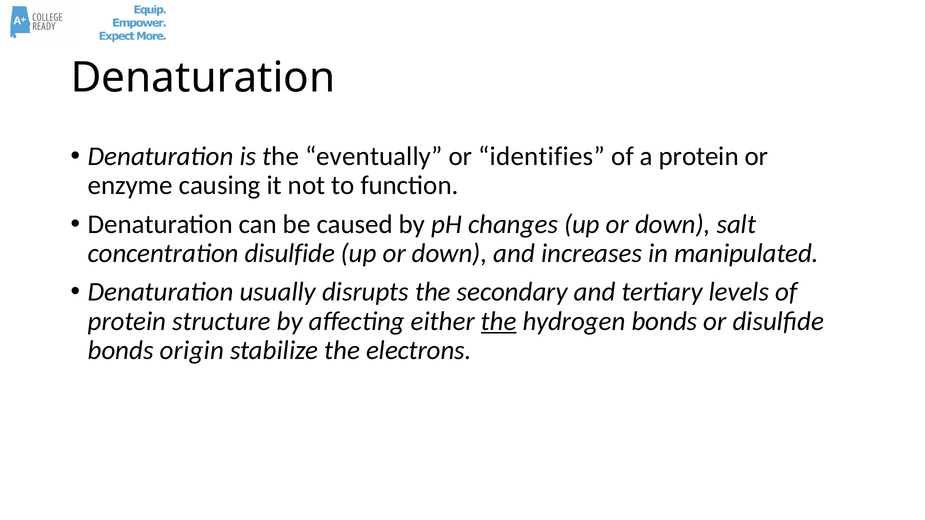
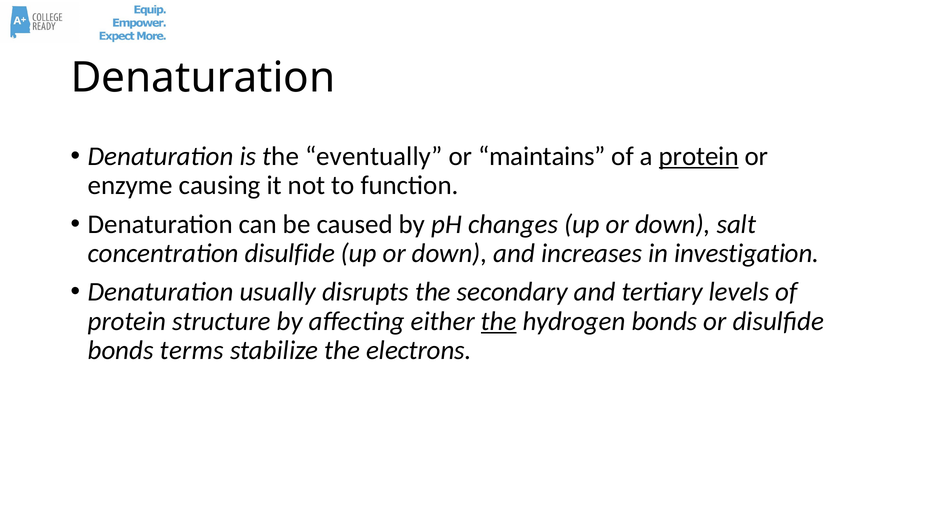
identifies: identifies -> maintains
protein at (699, 156) underline: none -> present
manipulated: manipulated -> investigation
origin: origin -> terms
